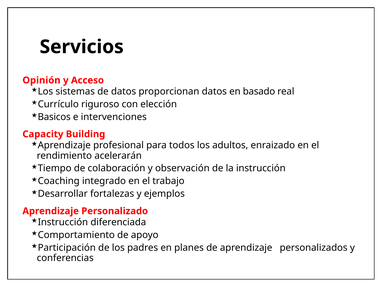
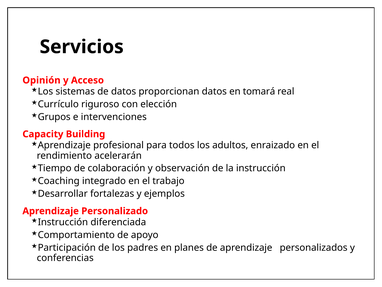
basado: basado -> tomará
Basicos: Basicos -> Grupos
